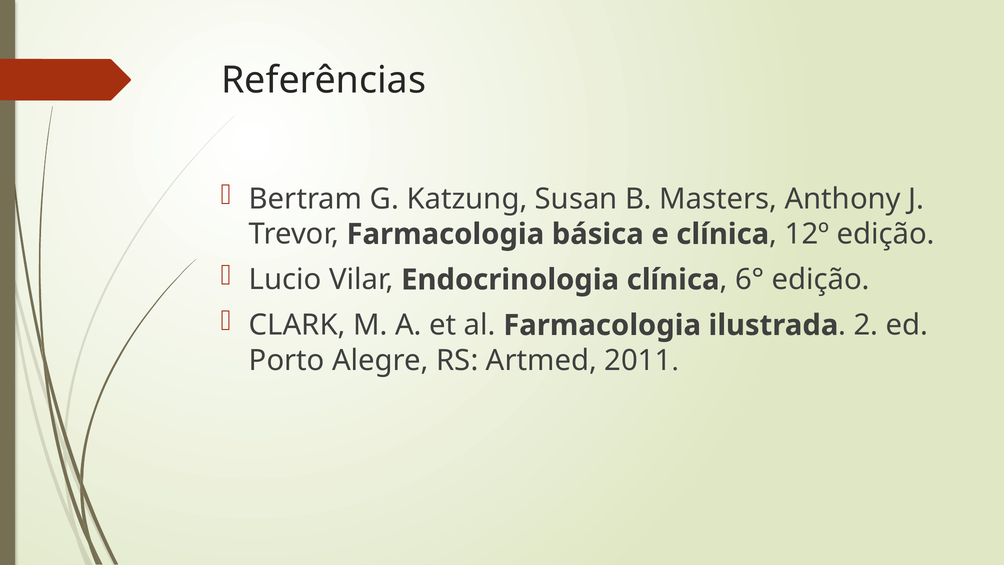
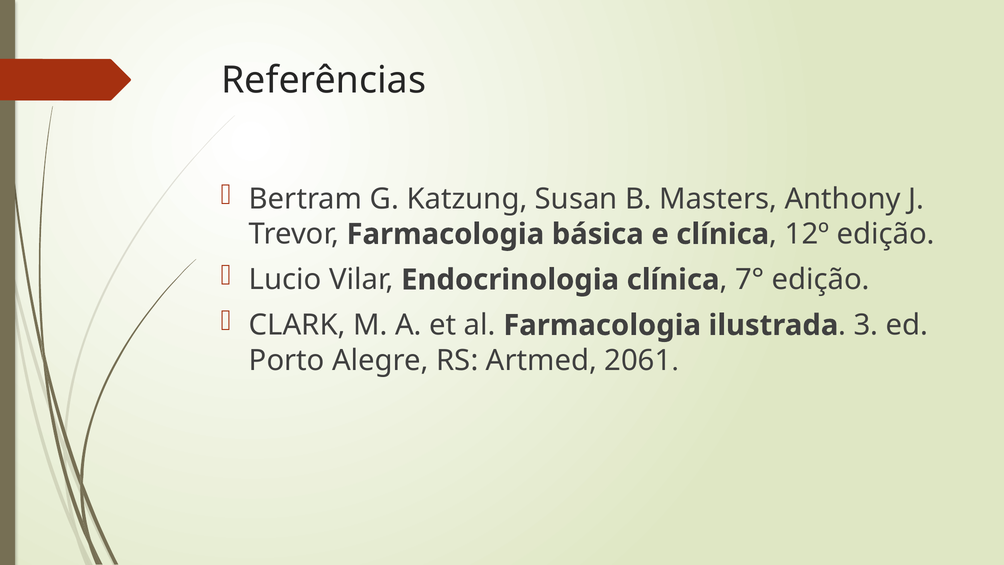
6°: 6° -> 7°
2: 2 -> 3
2011: 2011 -> 2061
